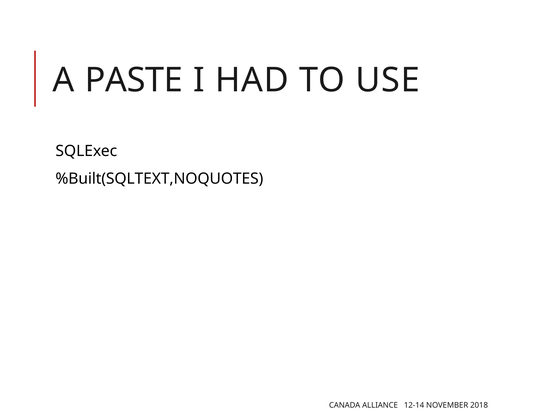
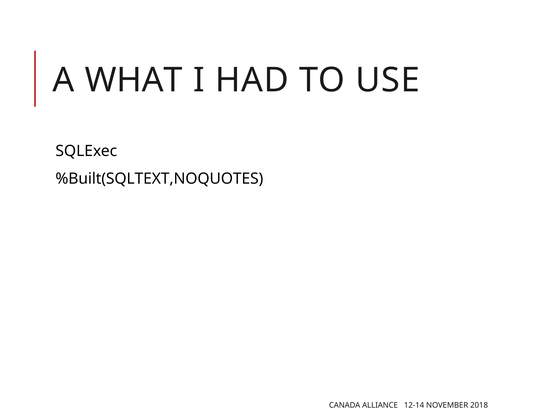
PASTE: PASTE -> WHAT
